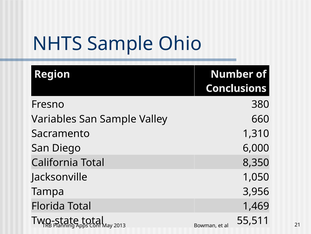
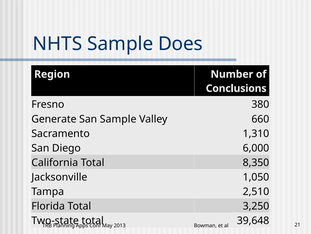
Ohio: Ohio -> Does
Variables: Variables -> Generate
3,956: 3,956 -> 2,510
1,469: 1,469 -> 3,250
55,511: 55,511 -> 39,648
